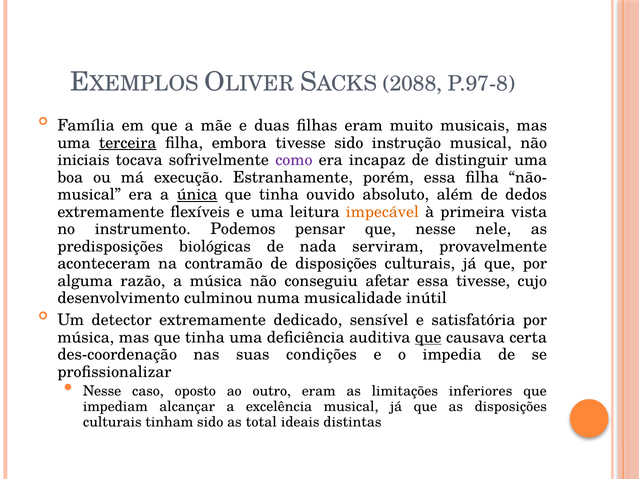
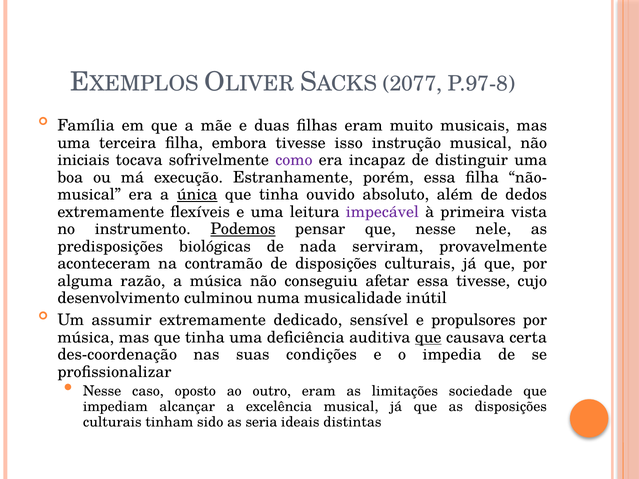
2088: 2088 -> 2077
terceira underline: present -> none
tivesse sido: sido -> isso
impecável colour: orange -> purple
Podemos underline: none -> present
detector: detector -> assumir
satisfatória: satisfatória -> propulsores
inferiores: inferiores -> sociedade
total: total -> seria
